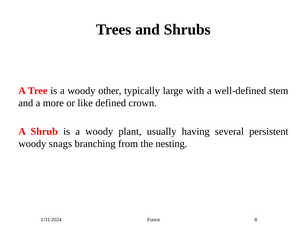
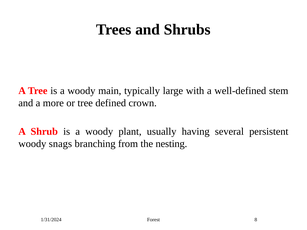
other: other -> main
or like: like -> tree
